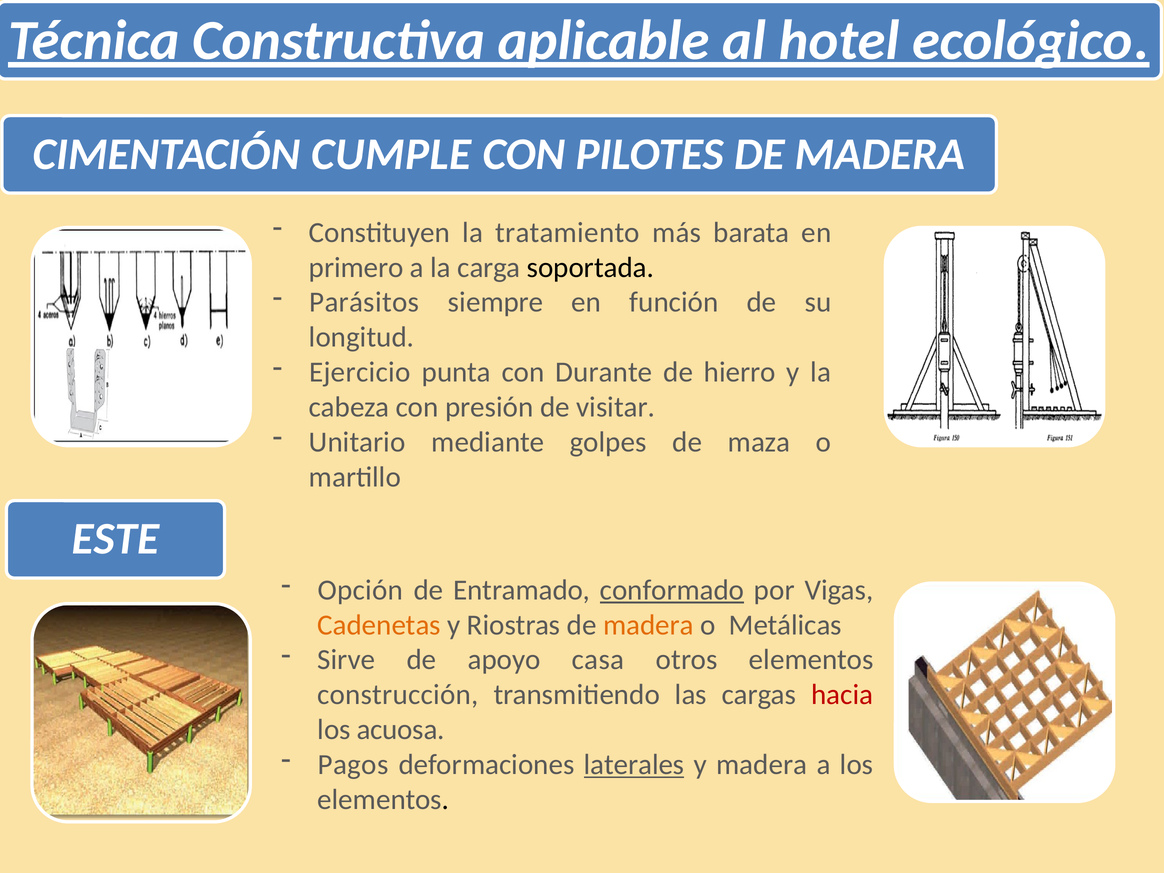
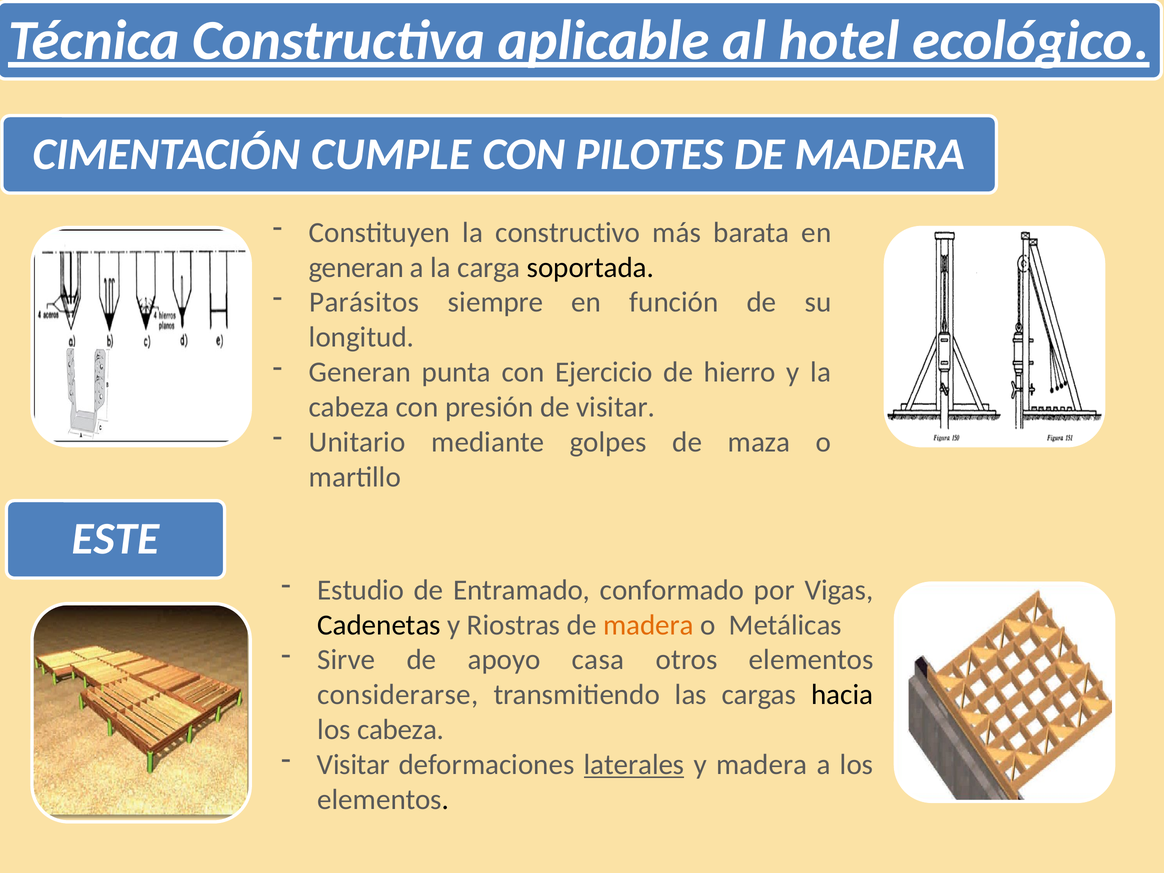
tratamiento: tratamiento -> constructivo
primero at (356, 267): primero -> generan
Ejercicio at (360, 372): Ejercicio -> Generan
Durante: Durante -> Ejercicio
Opción: Opción -> Estudio
conformado underline: present -> none
Cadenetas colour: orange -> black
construcción: construcción -> considerarse
hacia colour: red -> black
los acuosa: acuosa -> cabeza
Pagos at (353, 765): Pagos -> Visitar
